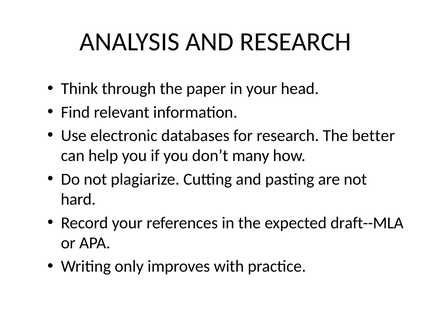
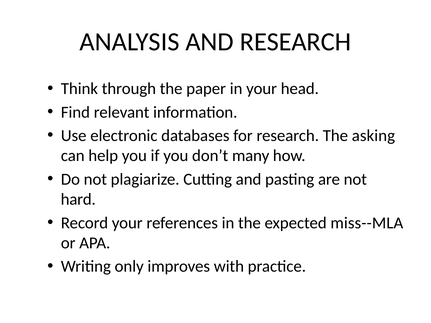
better: better -> asking
draft--MLA: draft--MLA -> miss--MLA
